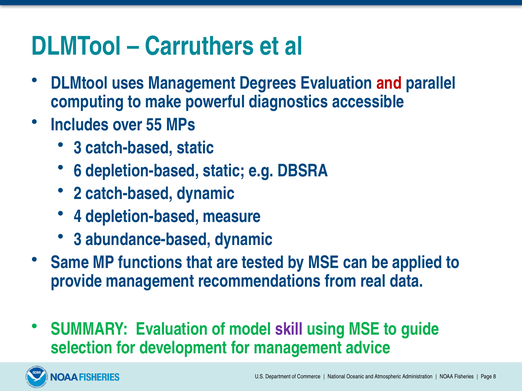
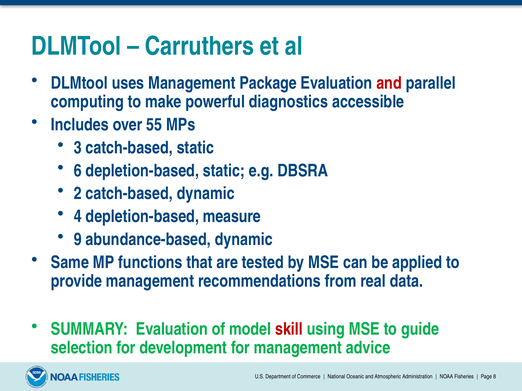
Degrees: Degrees -> Package
3 at (78, 240): 3 -> 9
skill colour: purple -> red
